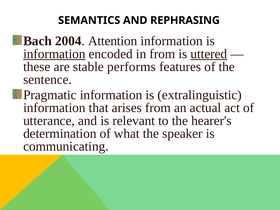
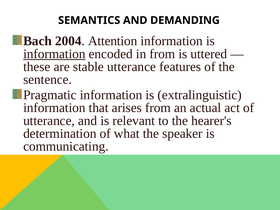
REPHRASING: REPHRASING -> DEMANDING
uttered underline: present -> none
stable performs: performs -> utterance
